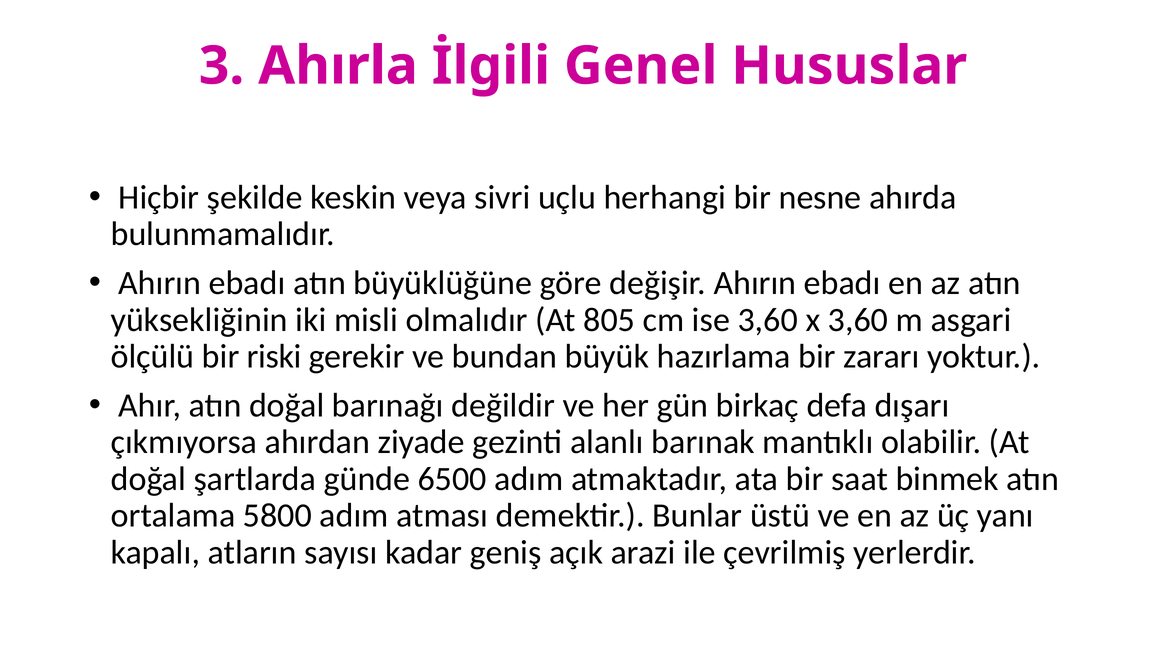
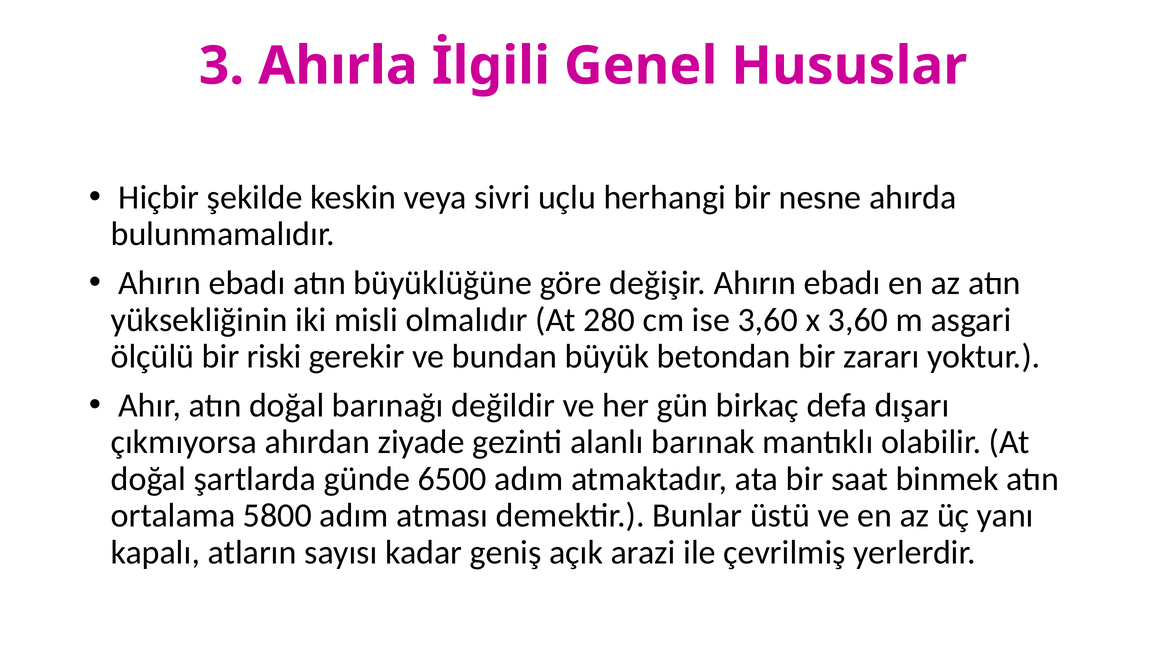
805: 805 -> 280
hazırlama: hazırlama -> betondan
